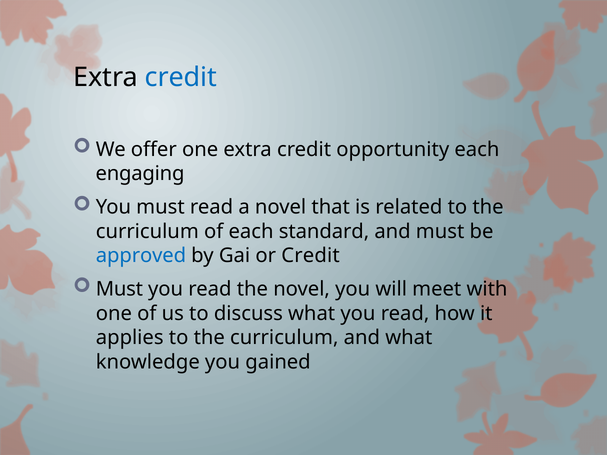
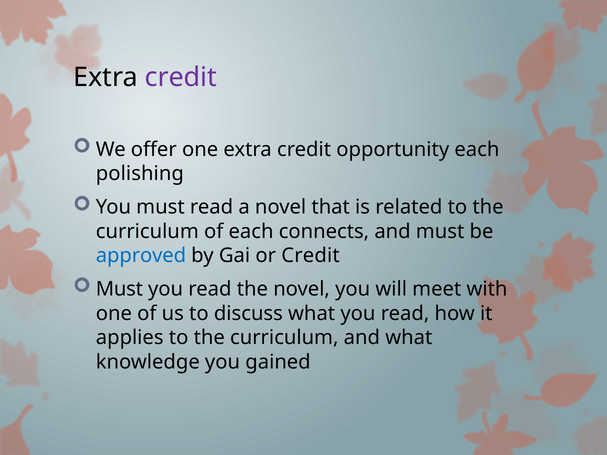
credit at (181, 77) colour: blue -> purple
engaging: engaging -> polishing
standard: standard -> connects
